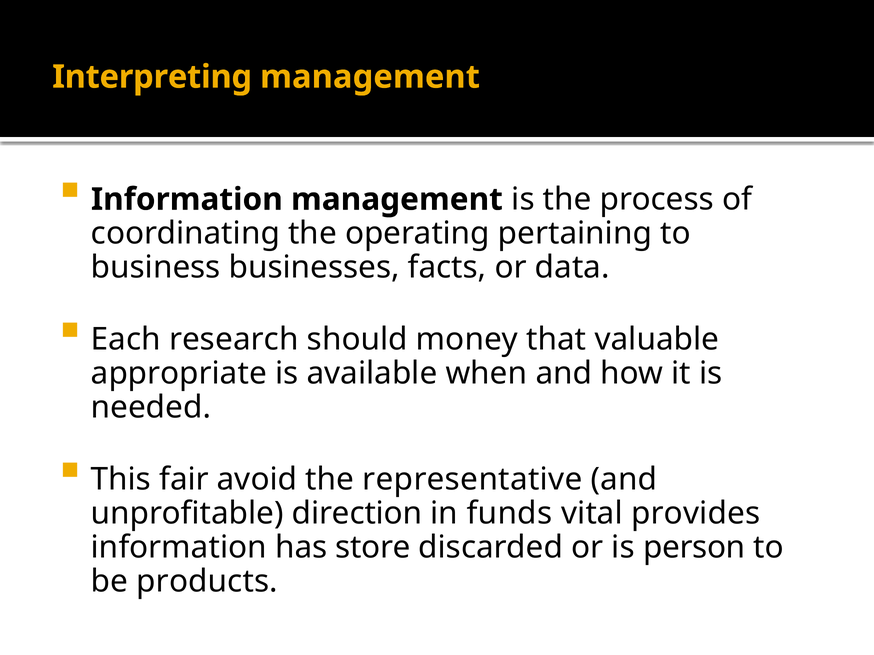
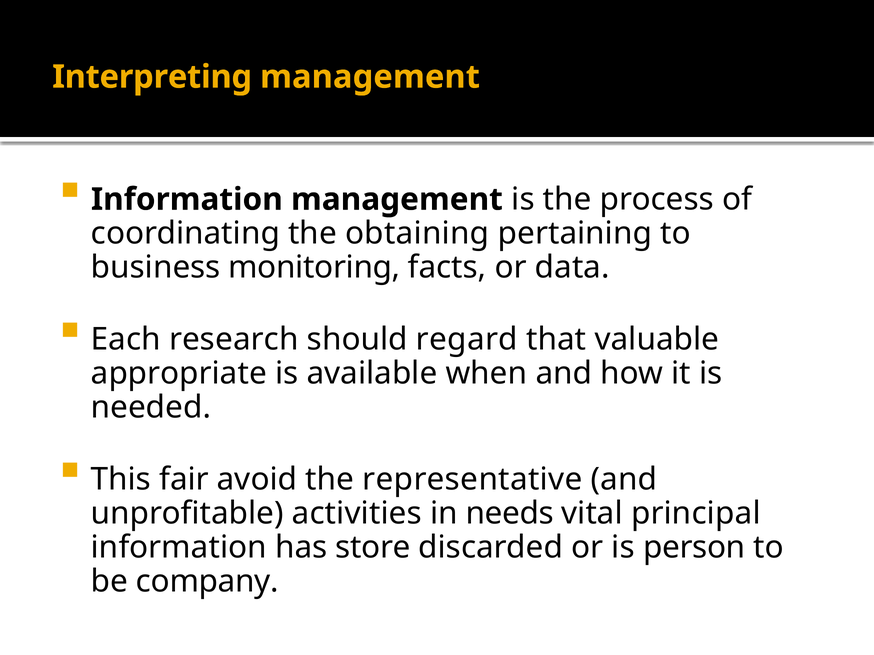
operating: operating -> obtaining
businesses: businesses -> monitoring
money: money -> regard
direction: direction -> activities
funds: funds -> needs
provides: provides -> principal
products: products -> company
